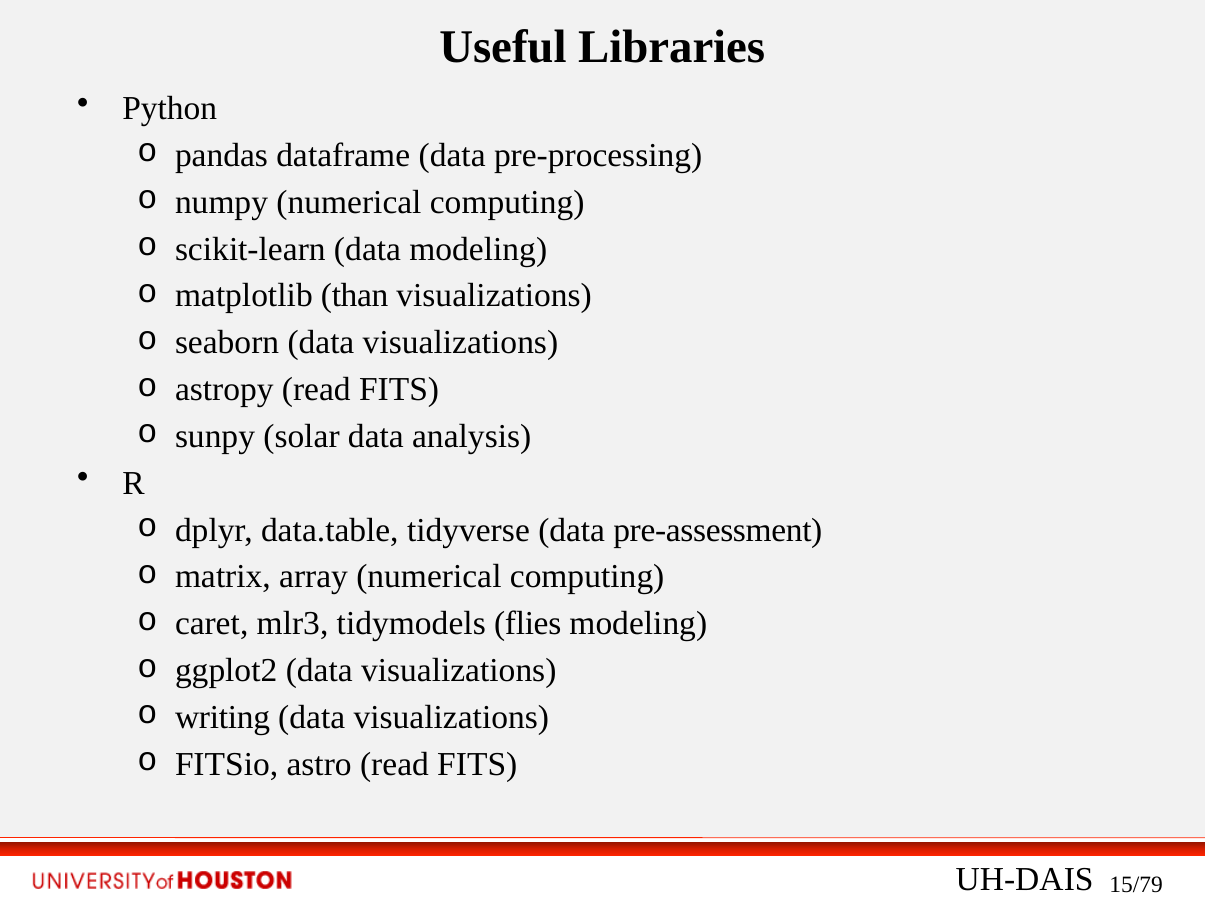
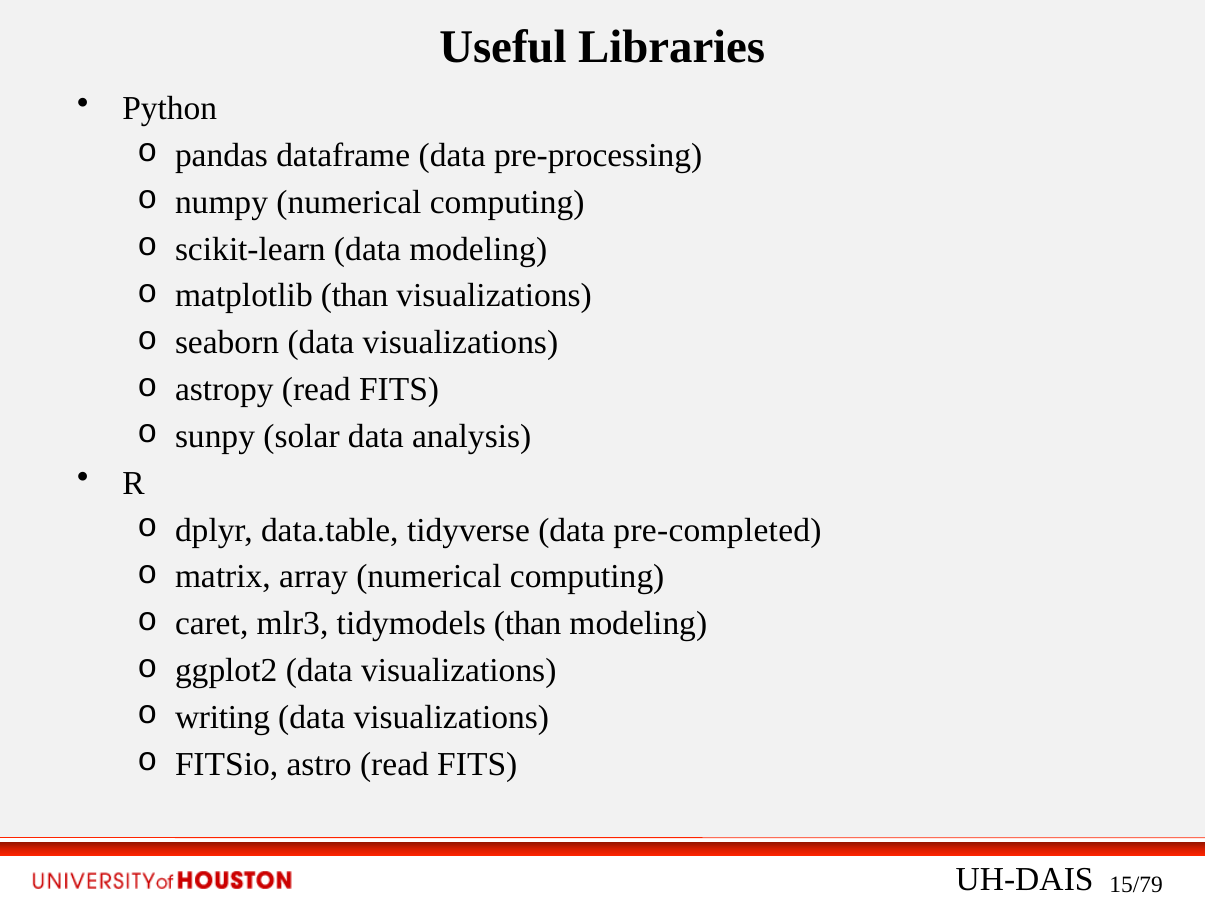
pre-assessment: pre-assessment -> pre-completed
tidymodels flies: flies -> than
